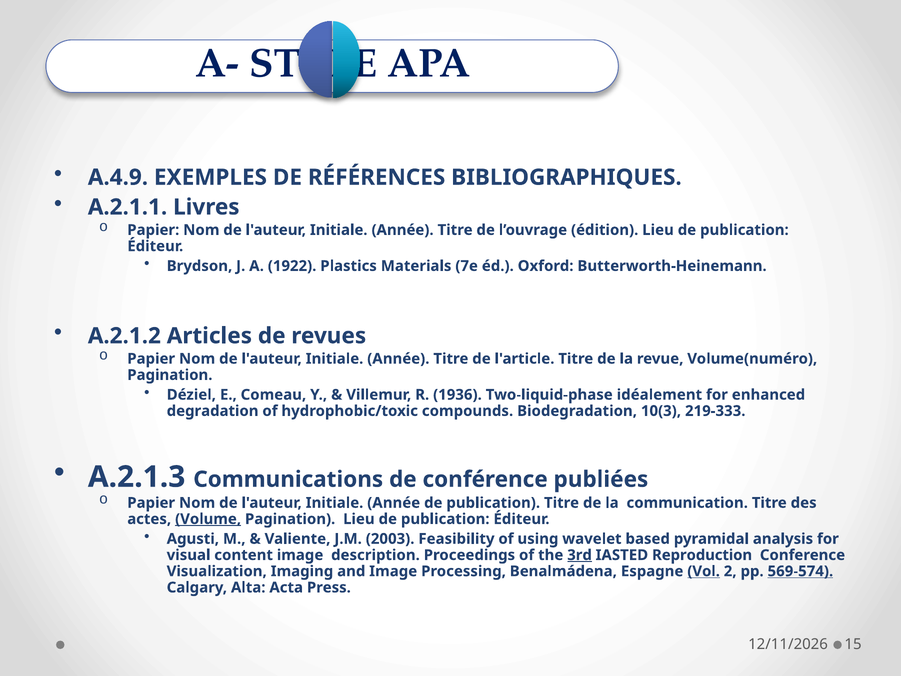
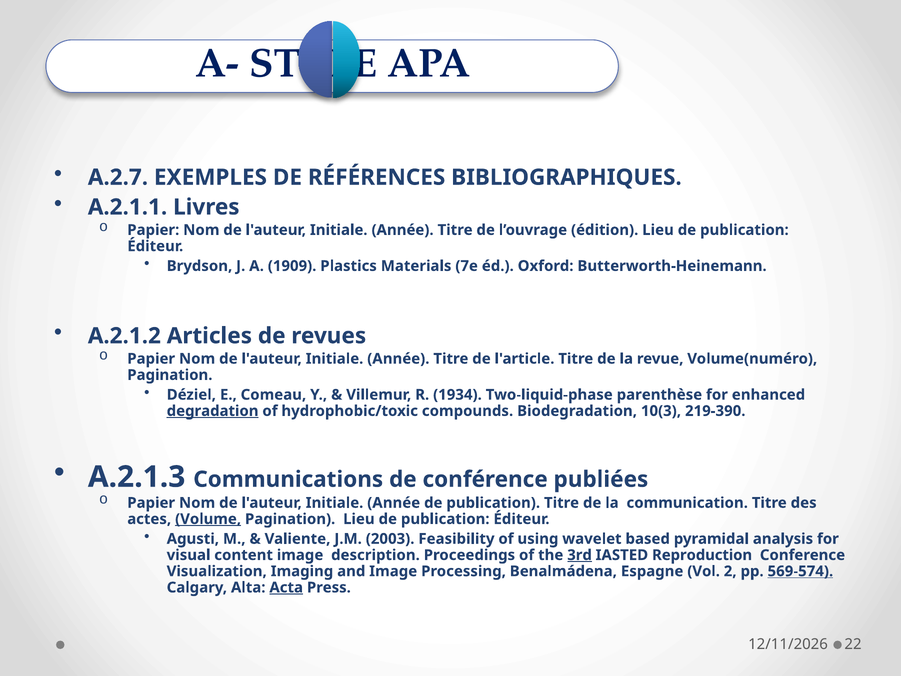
A.4.9: A.4.9 -> A.2.7
1922: 1922 -> 1909
1936: 1936 -> 1934
idéalement: idéalement -> parenthèse
degradation underline: none -> present
219-333: 219-333 -> 219-390
Vol underline: present -> none
Acta underline: none -> present
15: 15 -> 22
